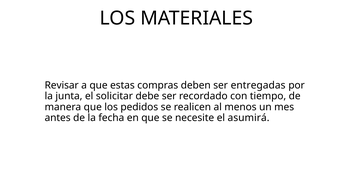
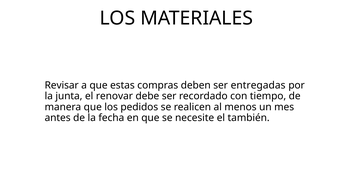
solicitar: solicitar -> renovar
asumirá: asumirá -> también
